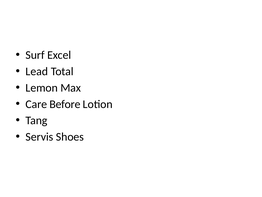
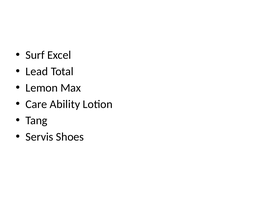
Before: Before -> Ability
